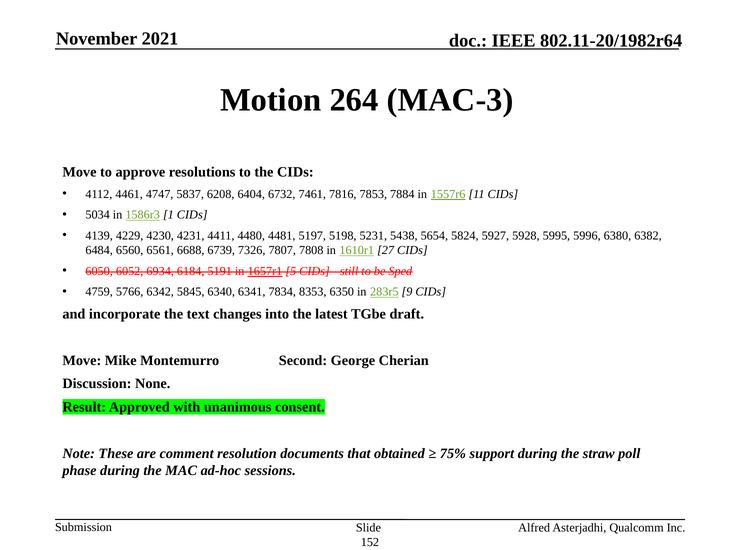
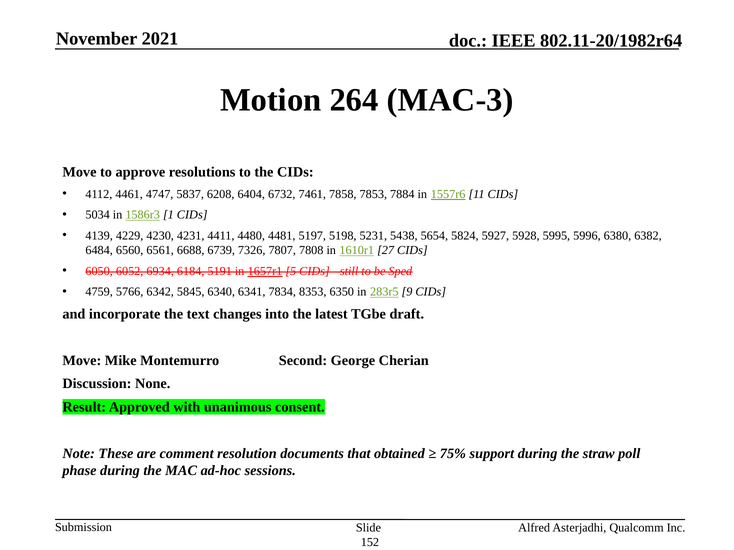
7816: 7816 -> 7858
